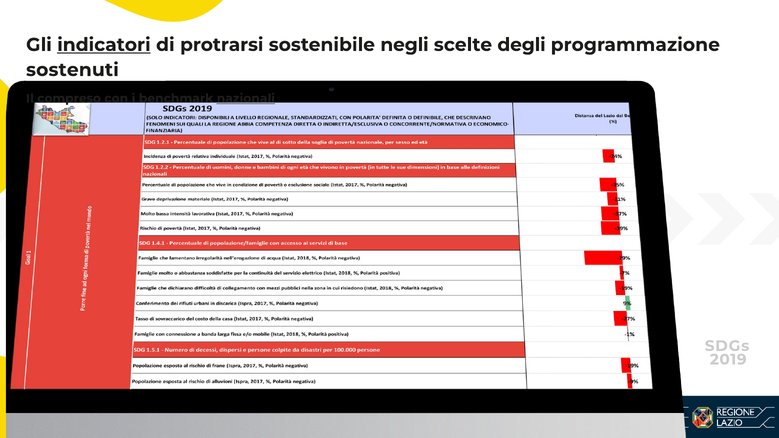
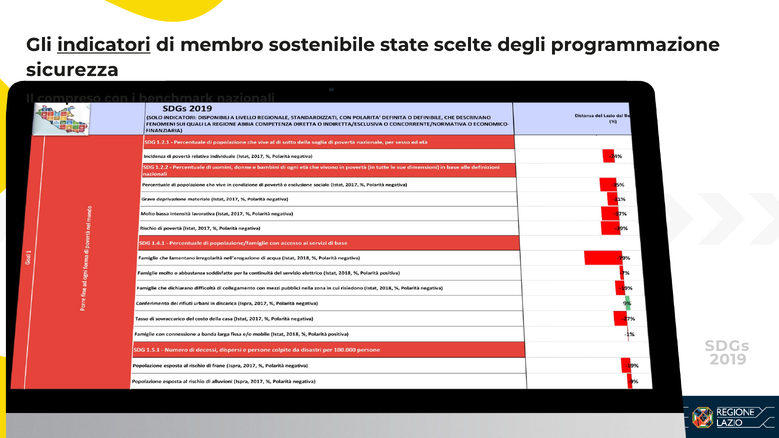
protrarsi: protrarsi -> membro
negli: negli -> state
sostenuti: sostenuti -> sicurezza
nazionali underline: present -> none
